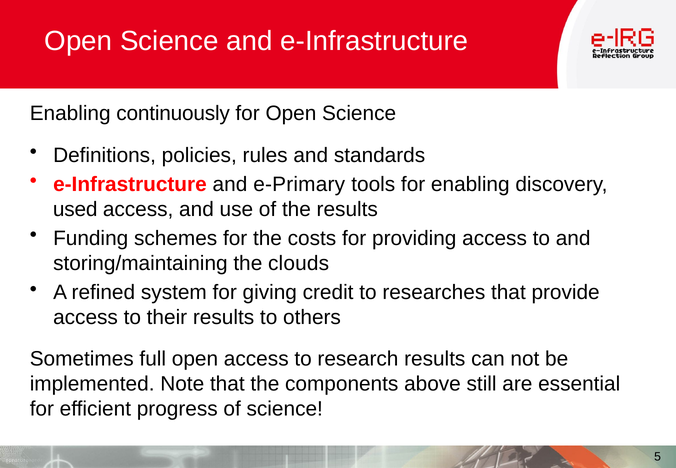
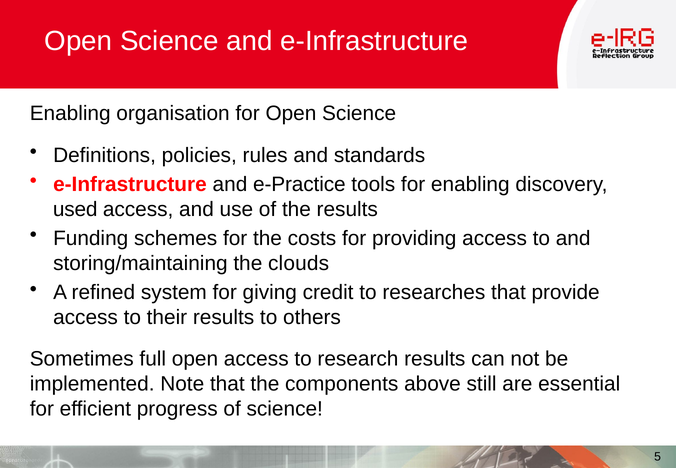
continuously: continuously -> organisation
e-Primary: e-Primary -> e-Practice
